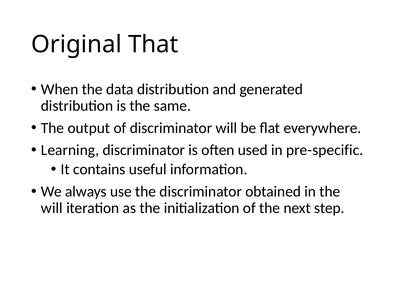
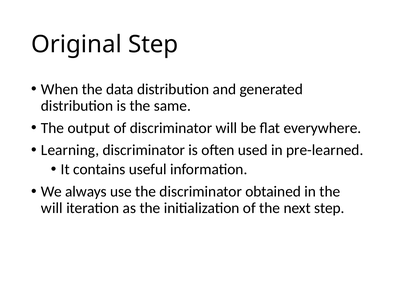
Original That: That -> Step
pre-specific: pre-specific -> pre-learned
